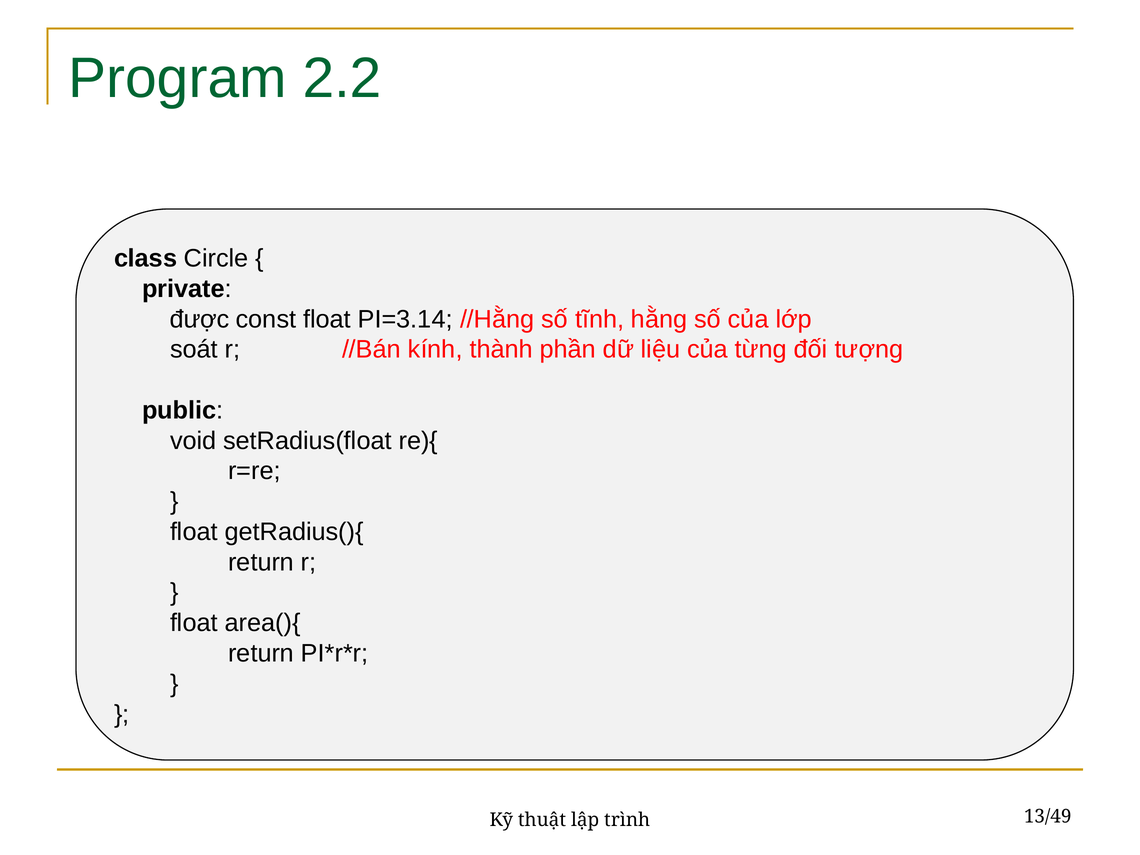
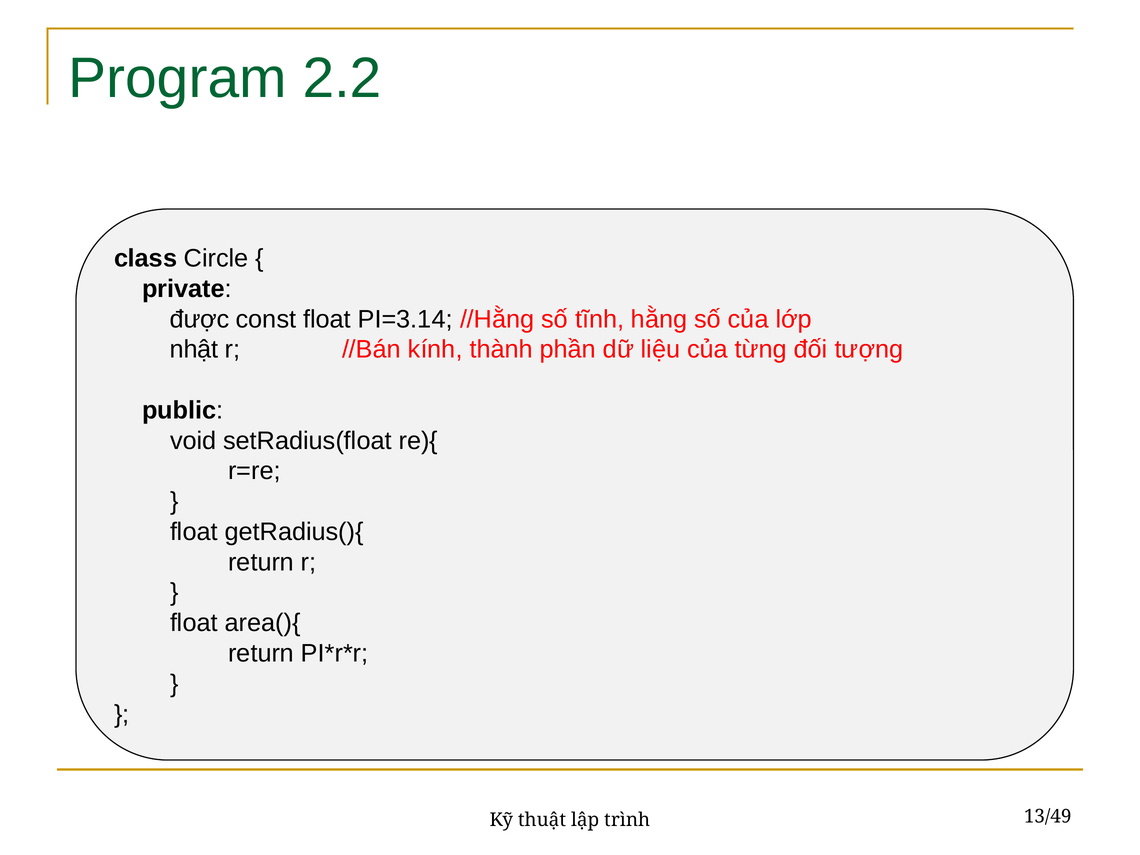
soát: soát -> nhật
